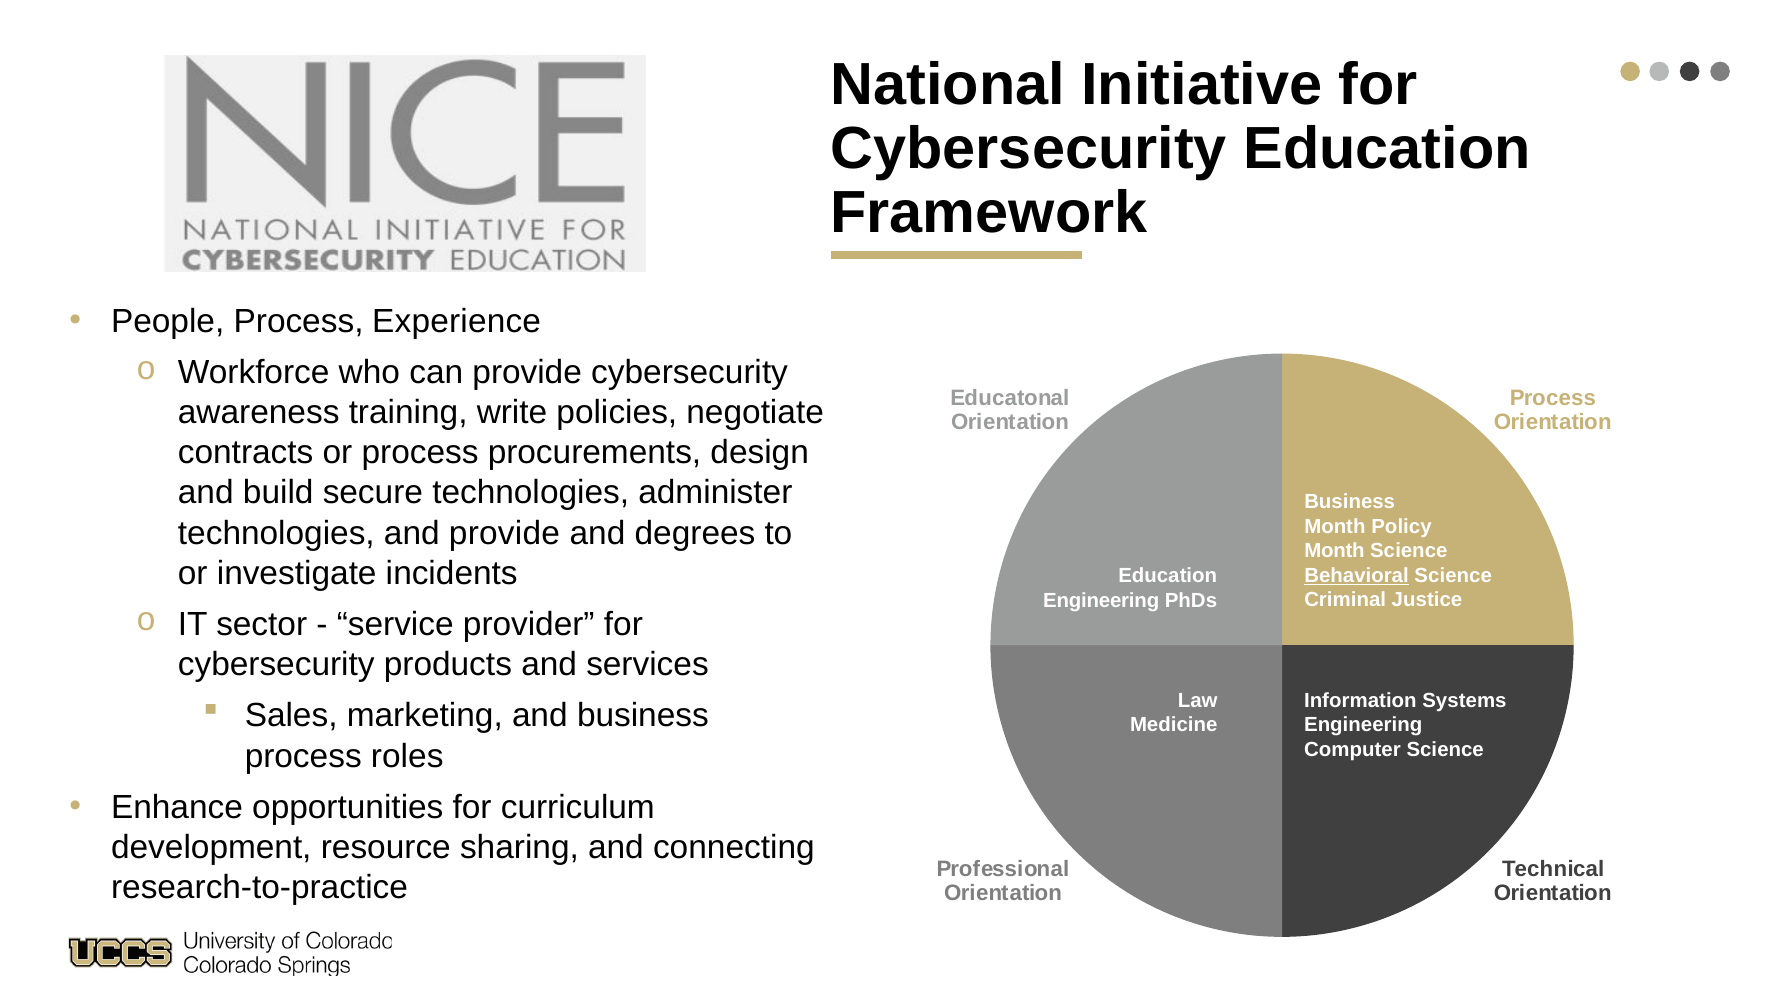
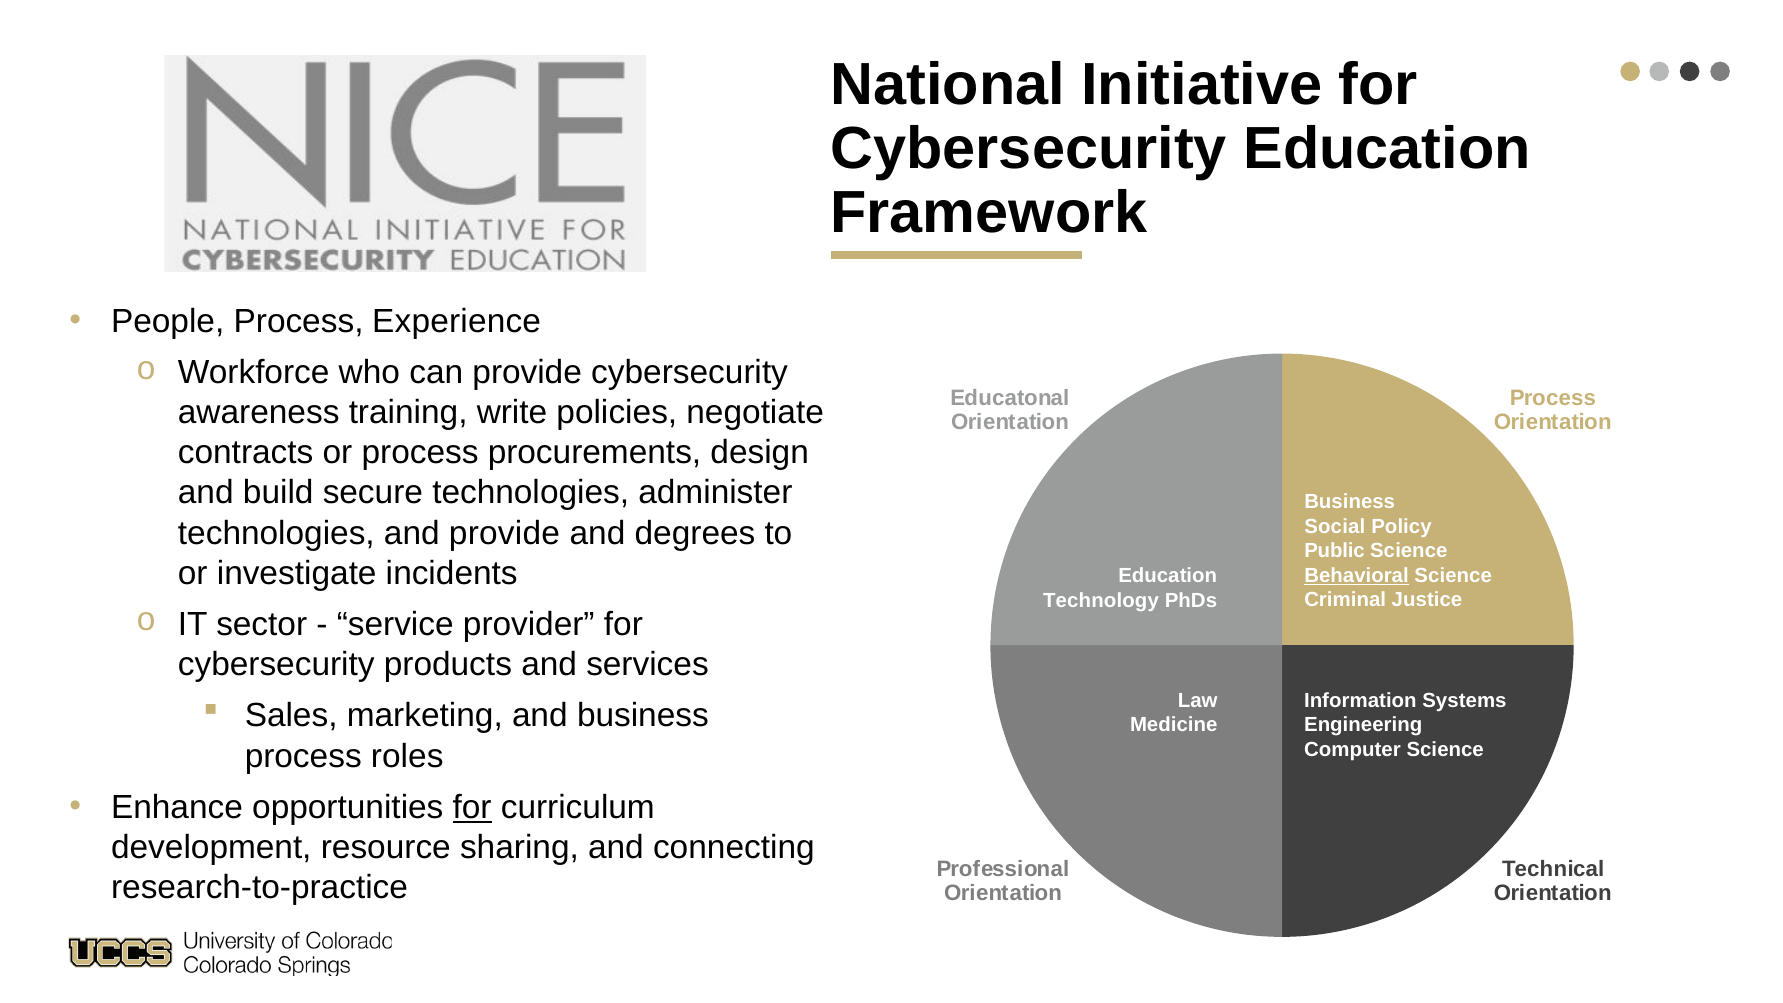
Month at (1335, 526): Month -> Social
Month at (1334, 551): Month -> Public
Engineering at (1101, 601): Engineering -> Technology
for at (472, 807) underline: none -> present
